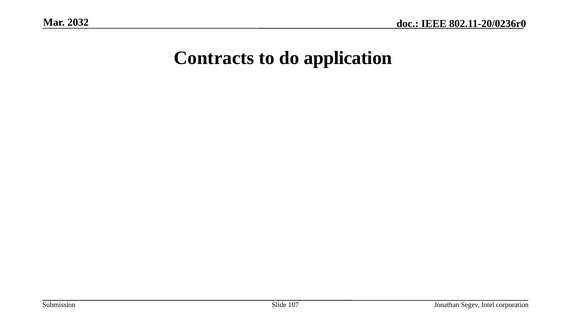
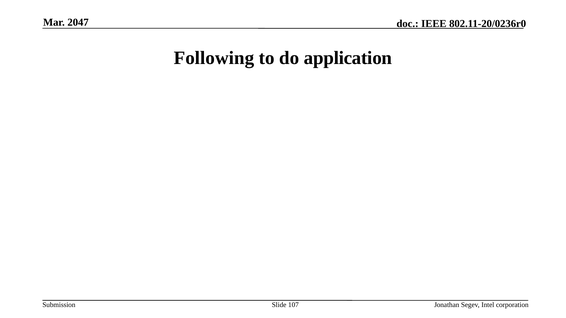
2032: 2032 -> 2047
Contracts: Contracts -> Following
